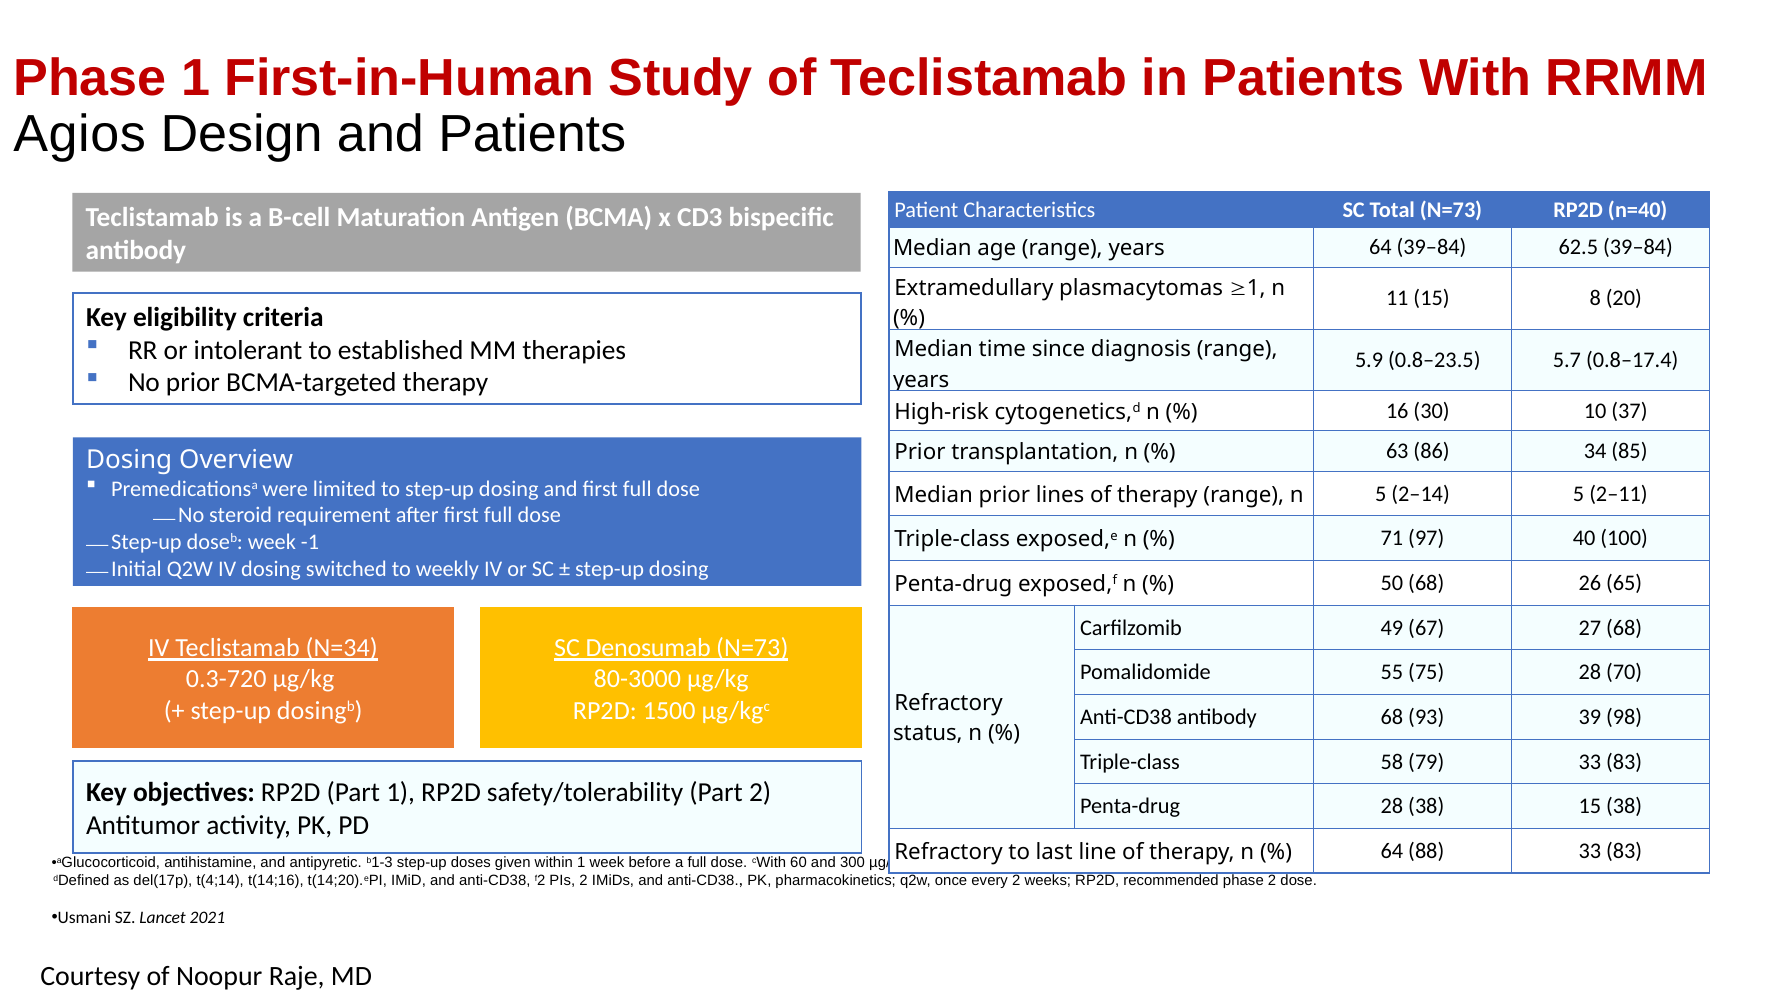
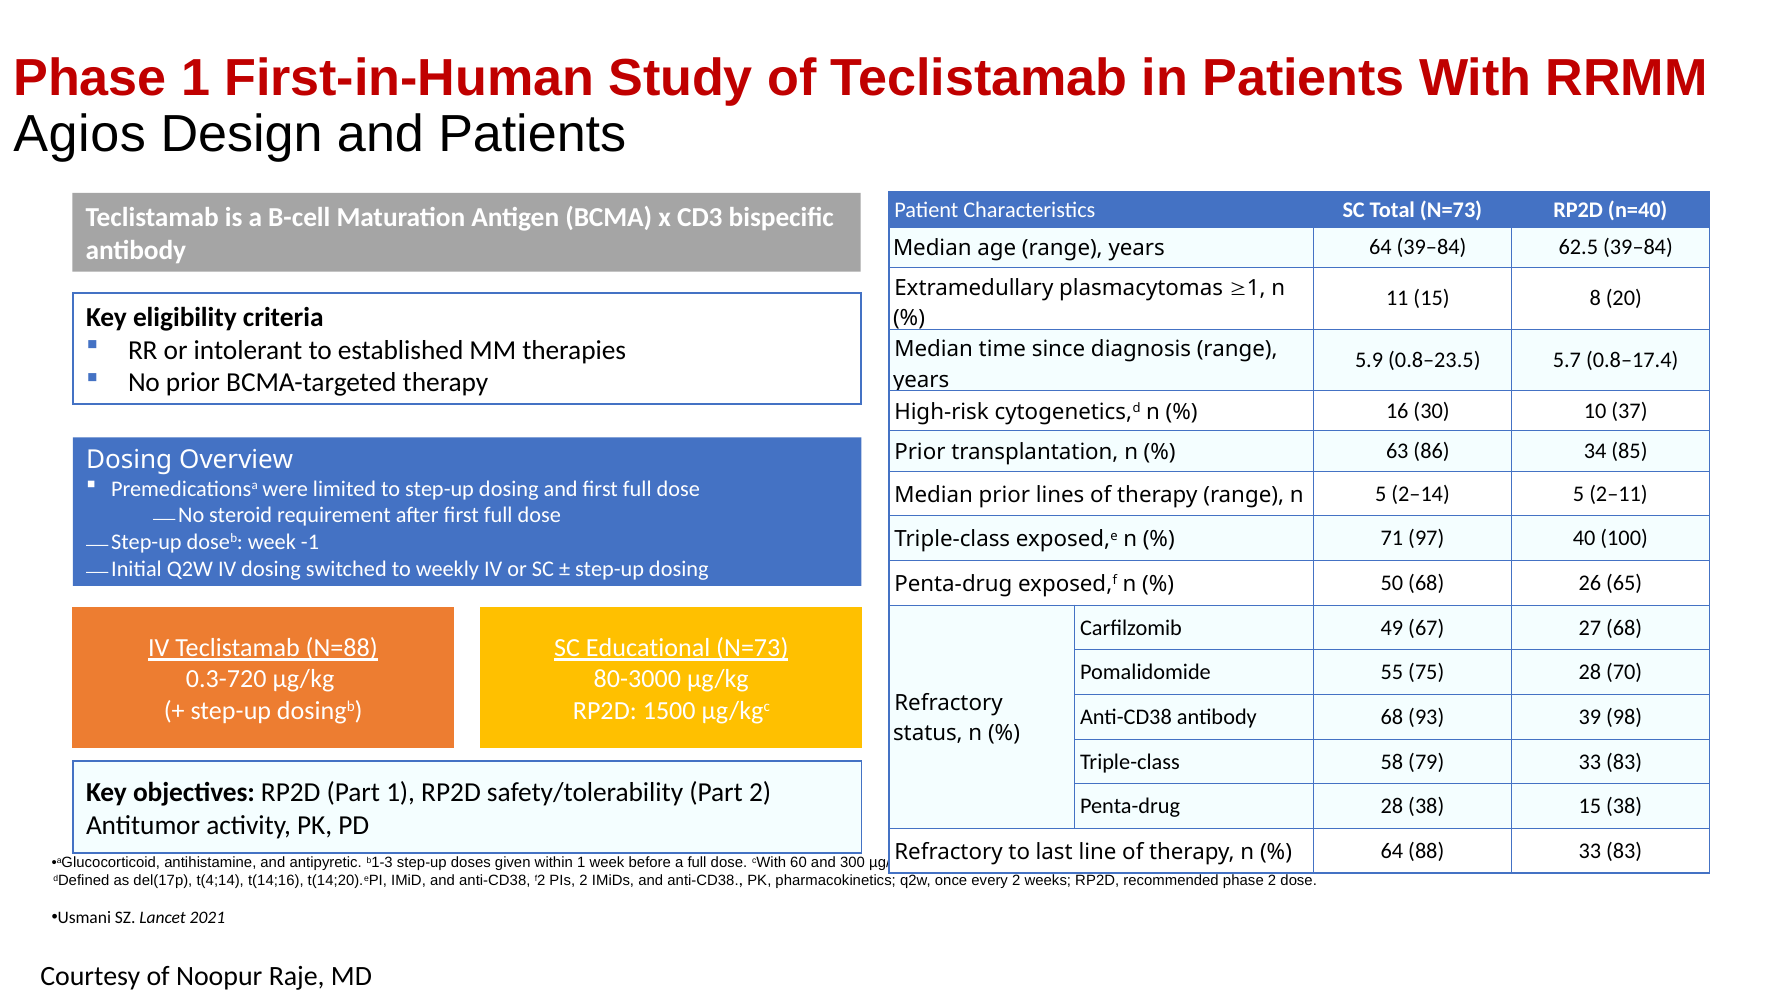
N=34: N=34 -> N=88
Denosumab: Denosumab -> Educational
